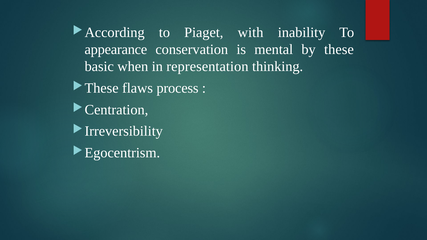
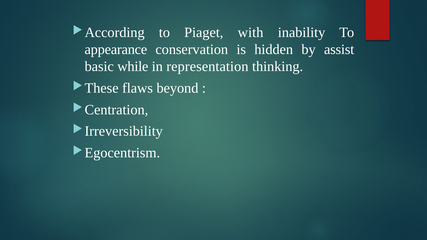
mental: mental -> hidden
these: these -> assist
when: when -> while
process: process -> beyond
